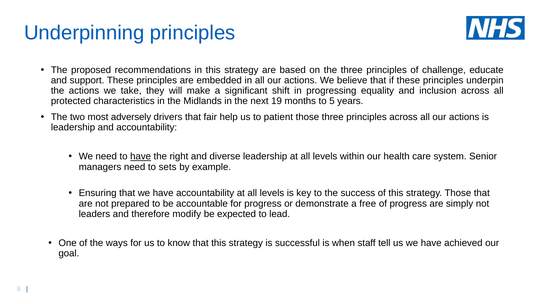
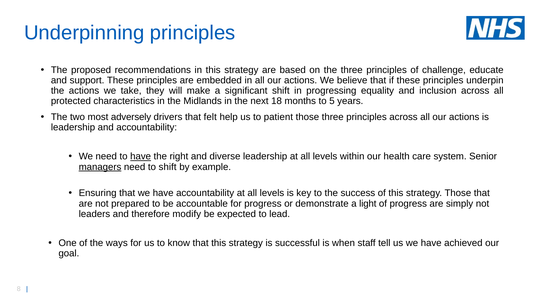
19: 19 -> 18
fair: fair -> felt
managers underline: none -> present
to sets: sets -> shift
free: free -> light
